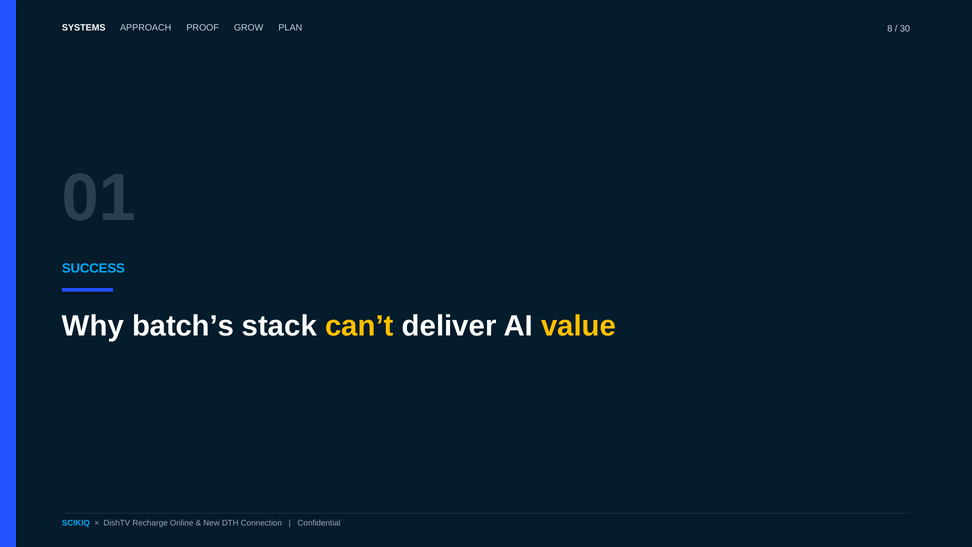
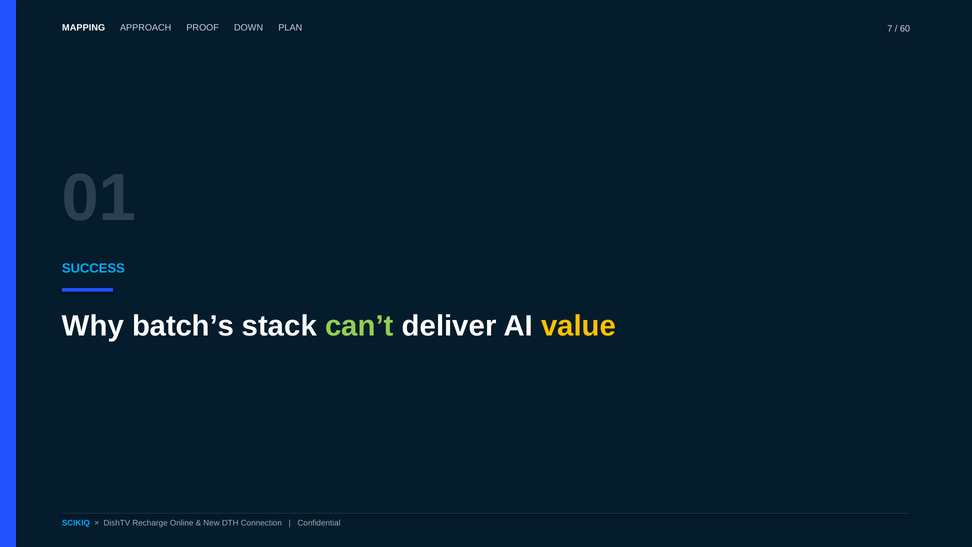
SYSTEMS: SYSTEMS -> MAPPING
GROW: GROW -> DOWN
8: 8 -> 7
30: 30 -> 60
can’t colour: yellow -> light green
